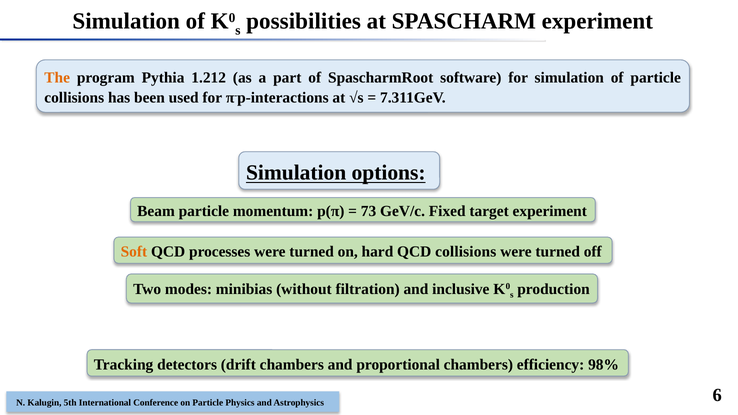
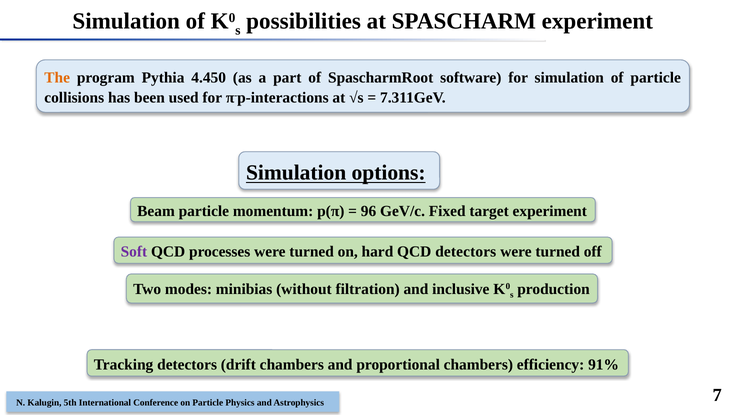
1.212: 1.212 -> 4.450
73: 73 -> 96
Soft colour: orange -> purple
QCD collisions: collisions -> detectors
98%: 98% -> 91%
6: 6 -> 7
